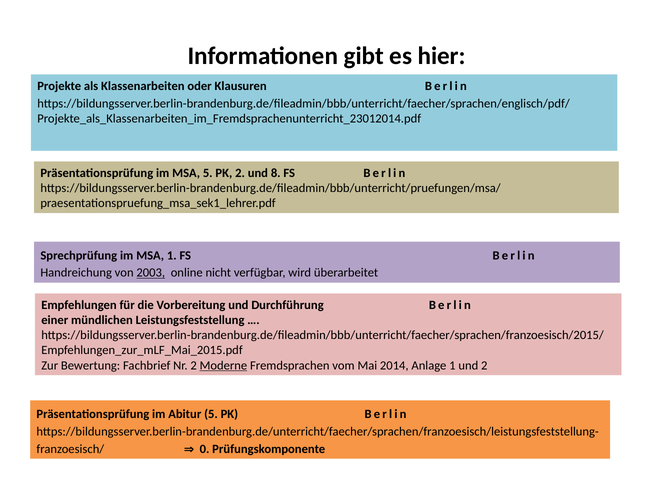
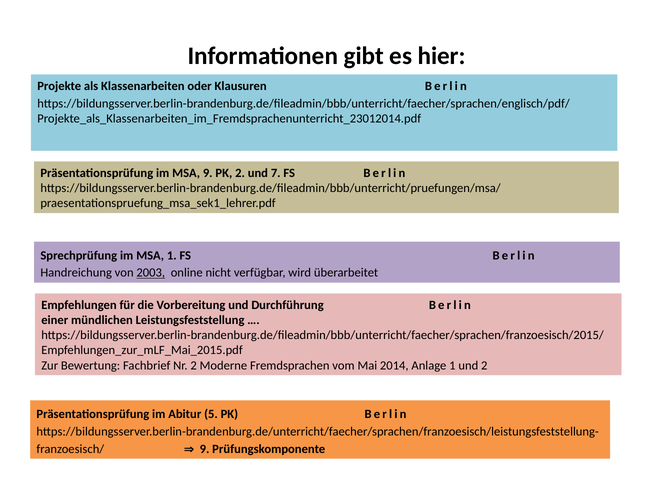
MSA 5: 5 -> 9
8: 8 -> 7
Moderne underline: present -> none
0 at (205, 448): 0 -> 9
